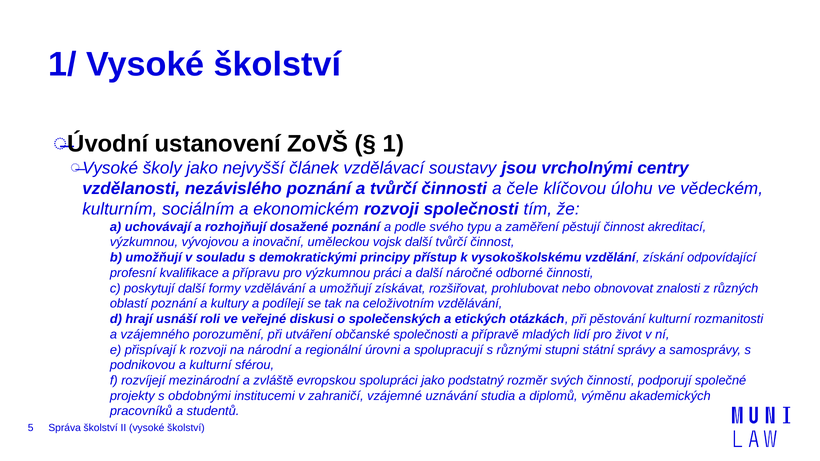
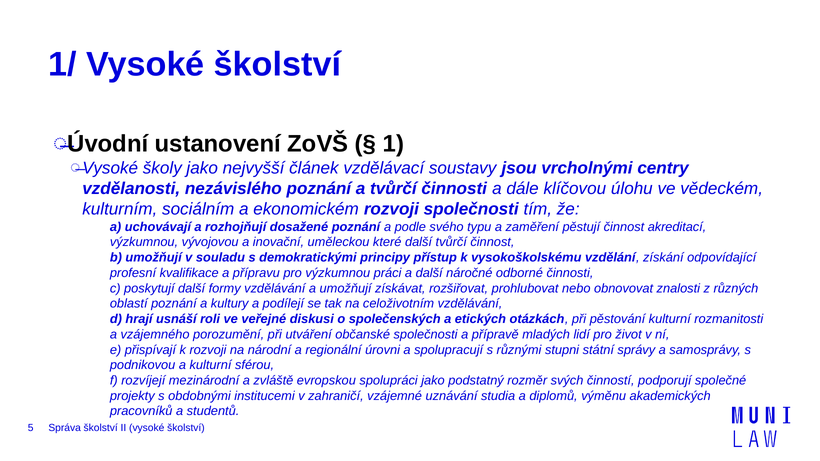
čele: čele -> dále
vojsk: vojsk -> které
